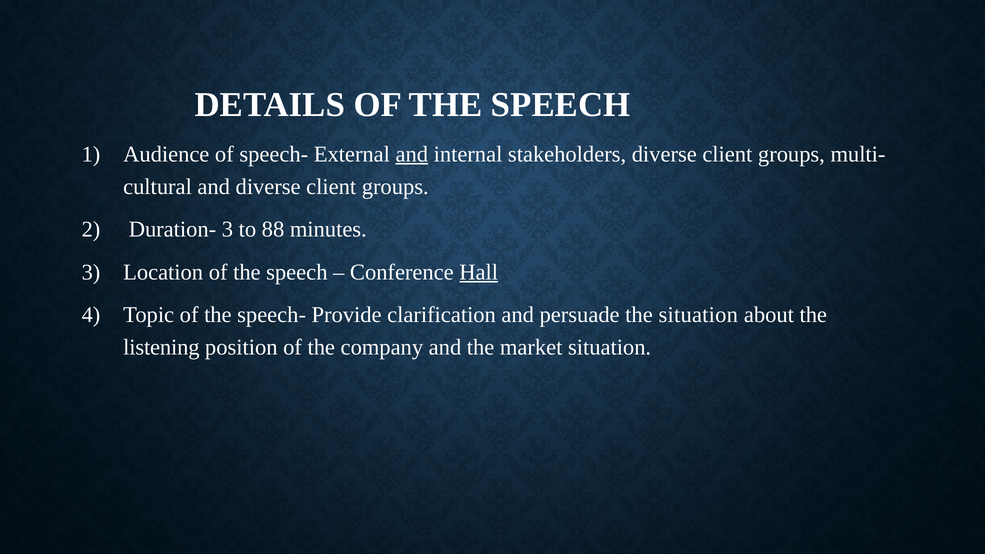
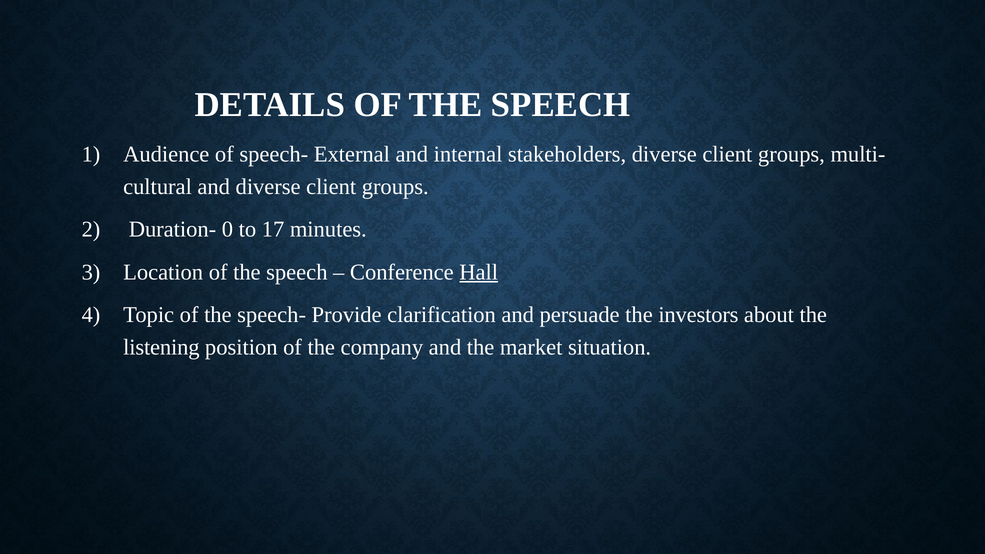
and at (412, 154) underline: present -> none
Duration- 3: 3 -> 0
88: 88 -> 17
the situation: situation -> investors
